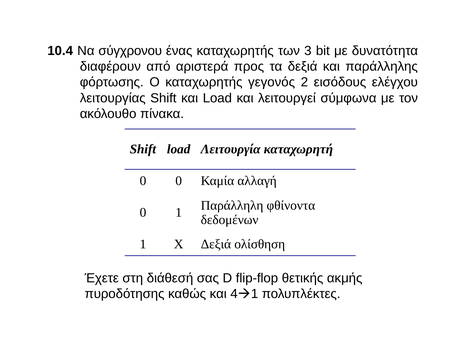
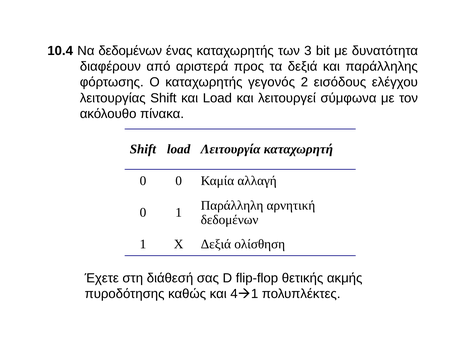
Να σύγχρονου: σύγχρονου -> δεδομένων
φθίνοντα: φθίνοντα -> αρνητική
